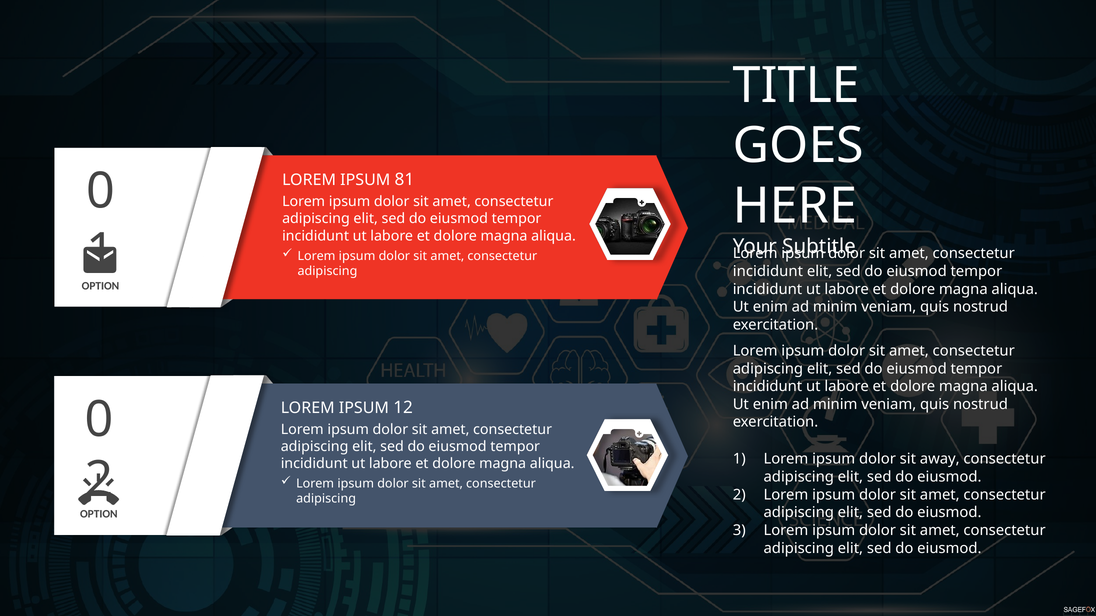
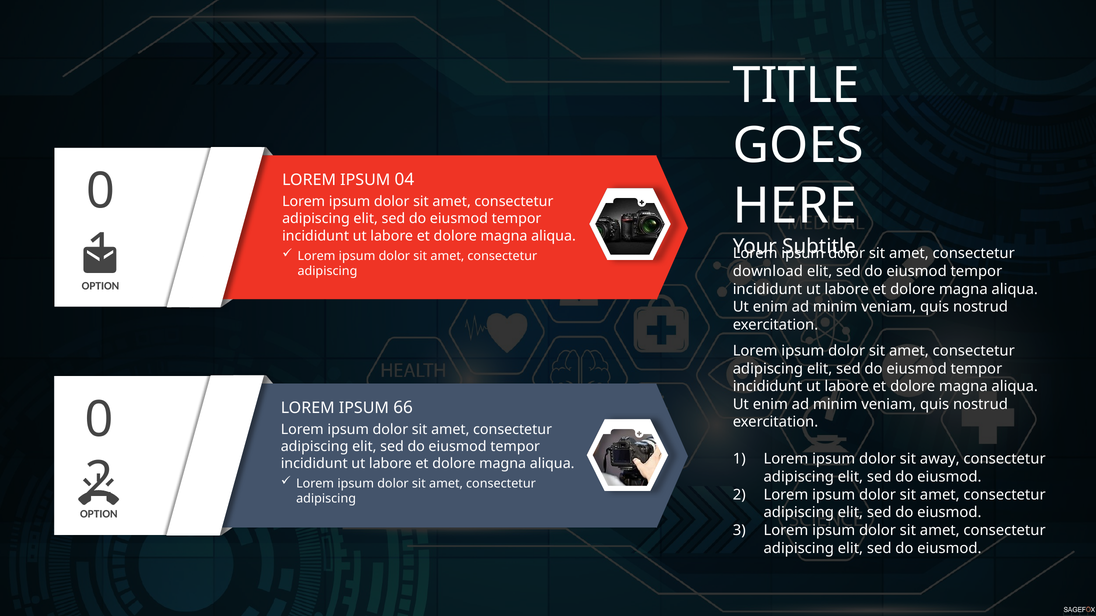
81: 81 -> 04
incididunt at (768, 272): incididunt -> download
12: 12 -> 66
